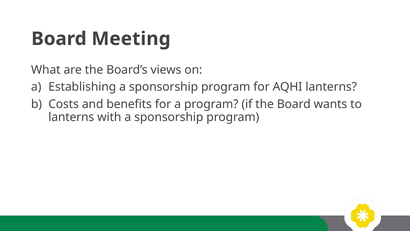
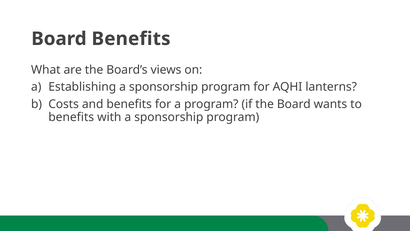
Board Meeting: Meeting -> Benefits
lanterns at (71, 117): lanterns -> benefits
